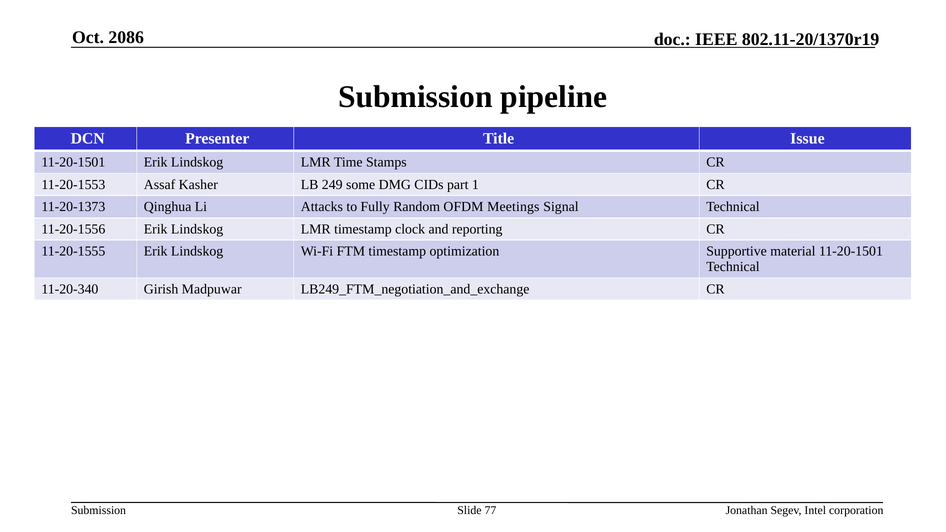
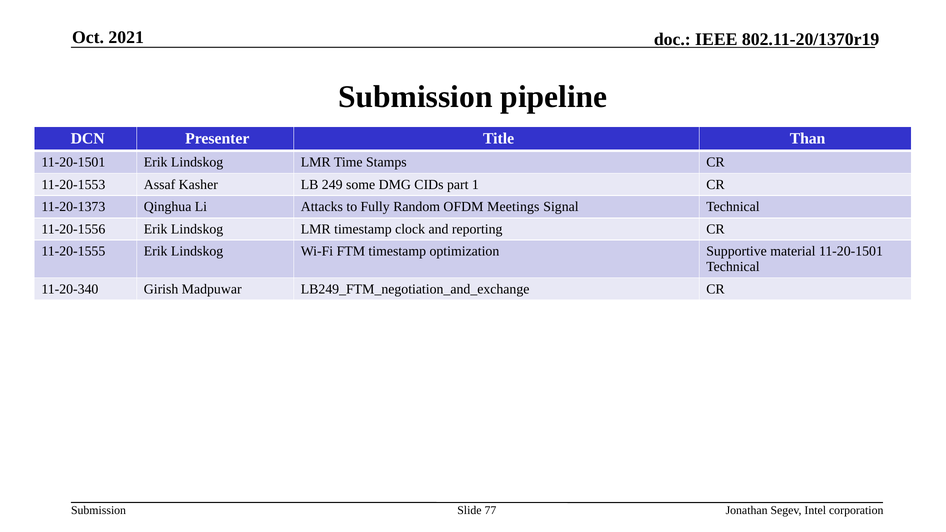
2086: 2086 -> 2021
Issue: Issue -> Than
